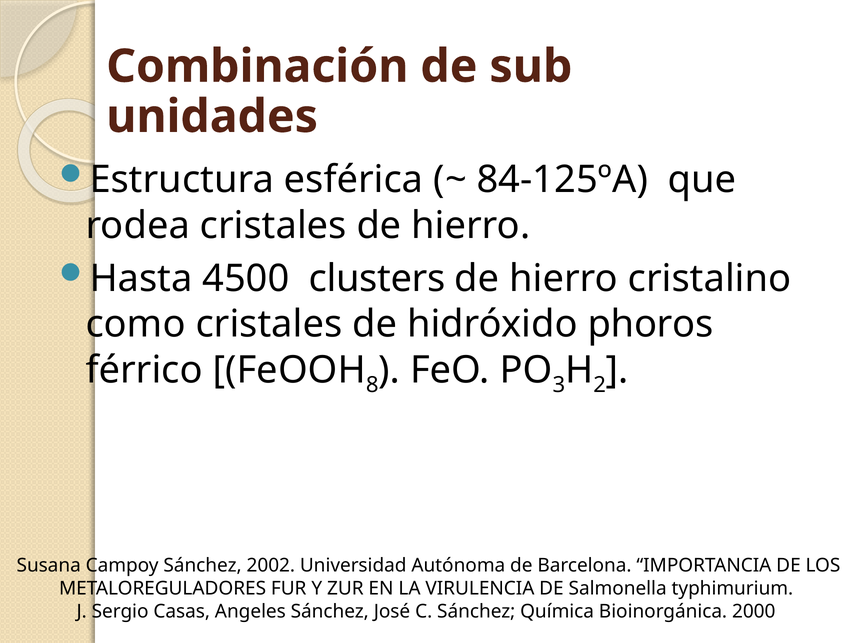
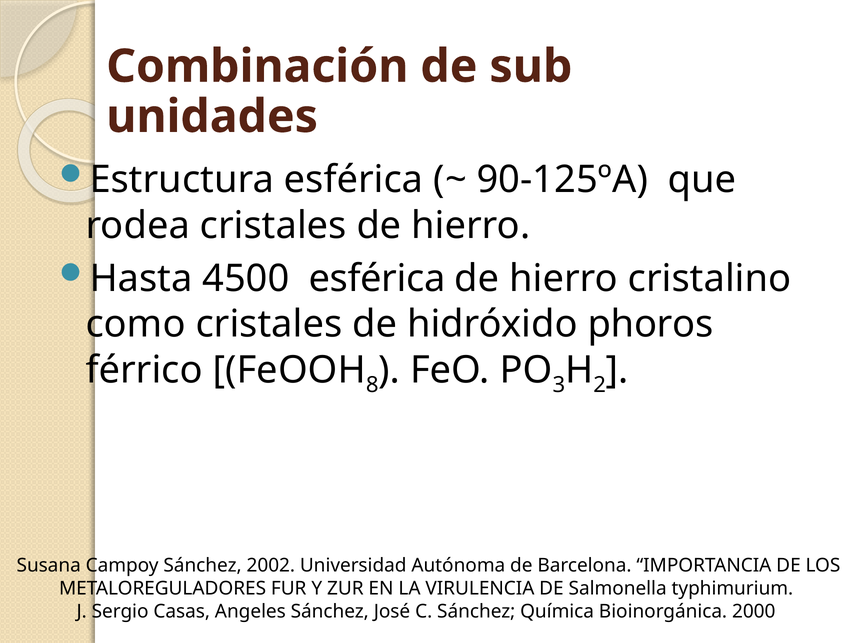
84-125ºA: 84-125ºA -> 90-125ºA
4500 clusters: clusters -> esférica
